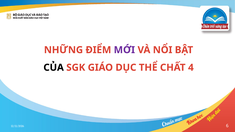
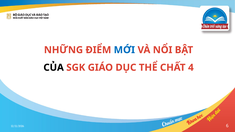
MỚI colour: purple -> blue
